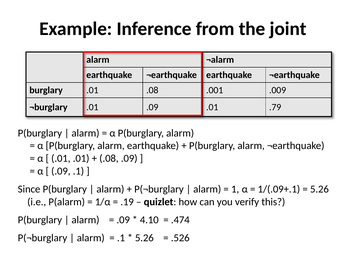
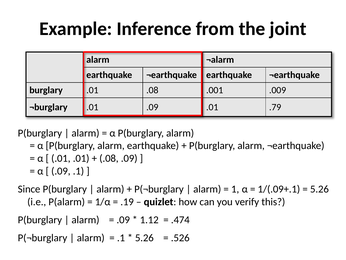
4.10: 4.10 -> 1.12
